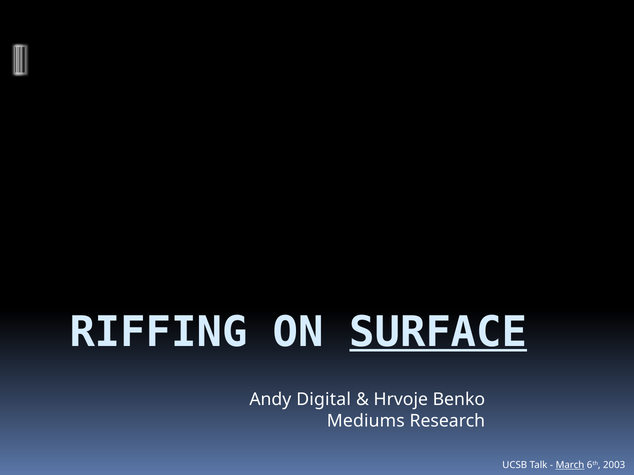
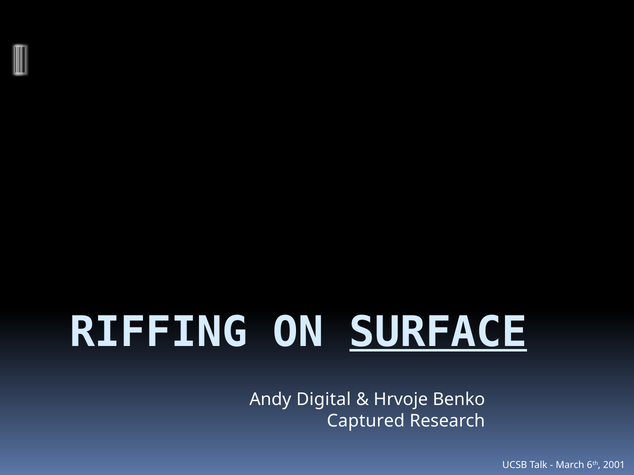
Mediums: Mediums -> Captured
March underline: present -> none
2003: 2003 -> 2001
